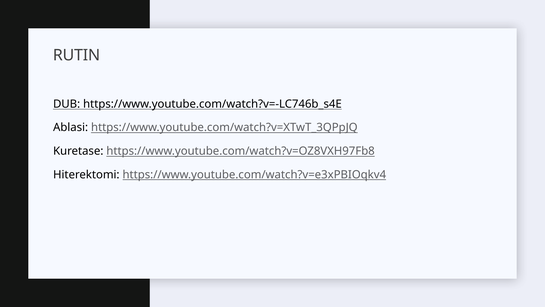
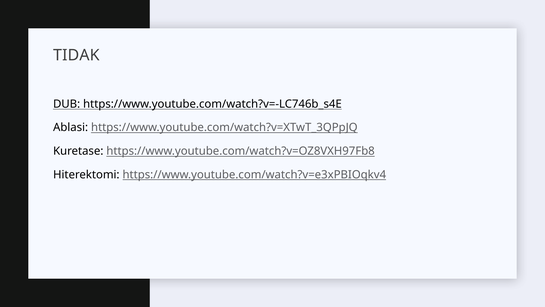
RUTIN: RUTIN -> TIDAK
